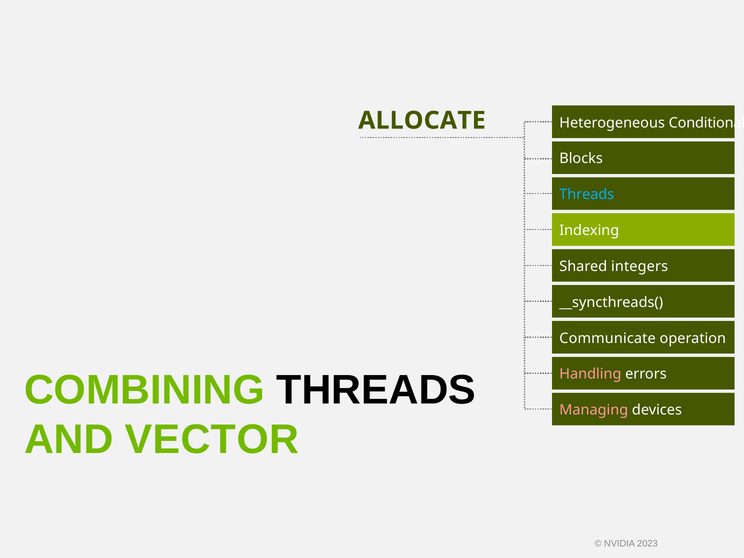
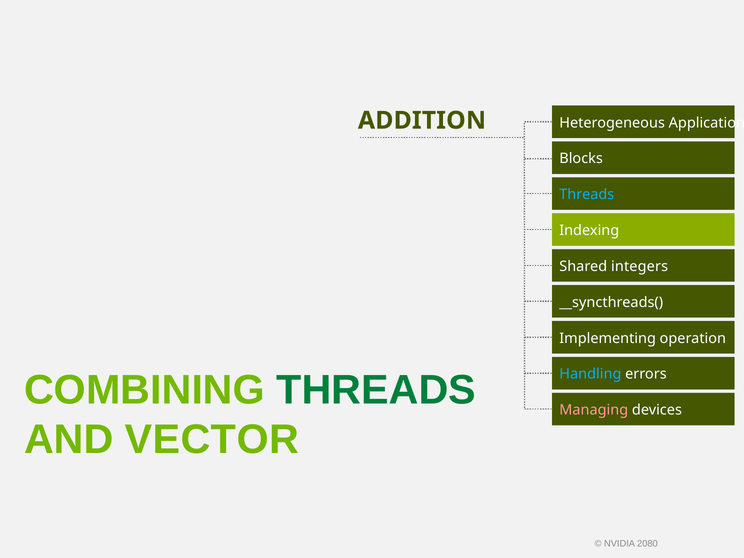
ALLOCATE: ALLOCATE -> ADDITION
Conditional: Conditional -> Application
Communicate: Communicate -> Implementing
Handling colour: pink -> light blue
THREADS at (376, 390) colour: black -> green
2023: 2023 -> 2080
